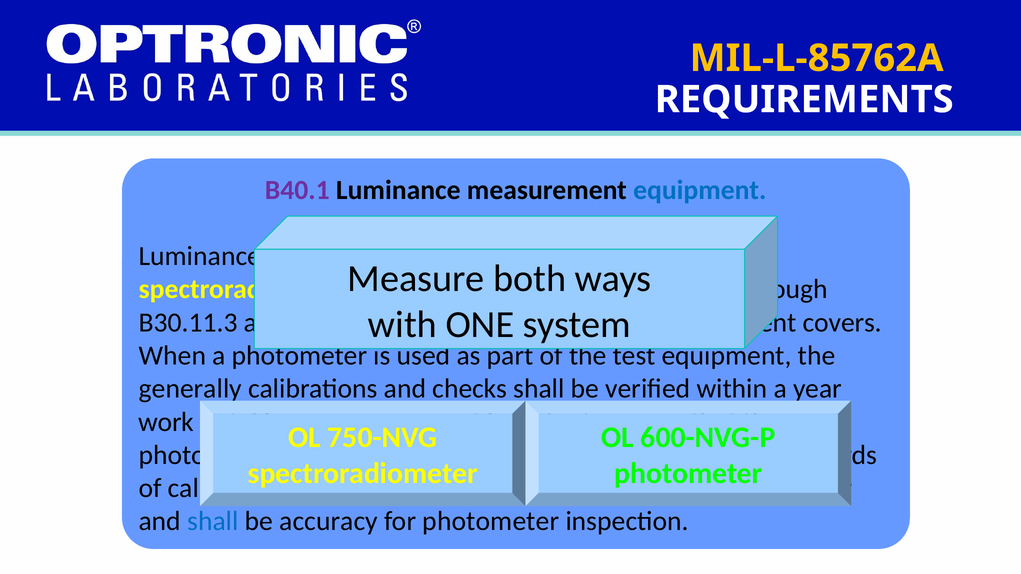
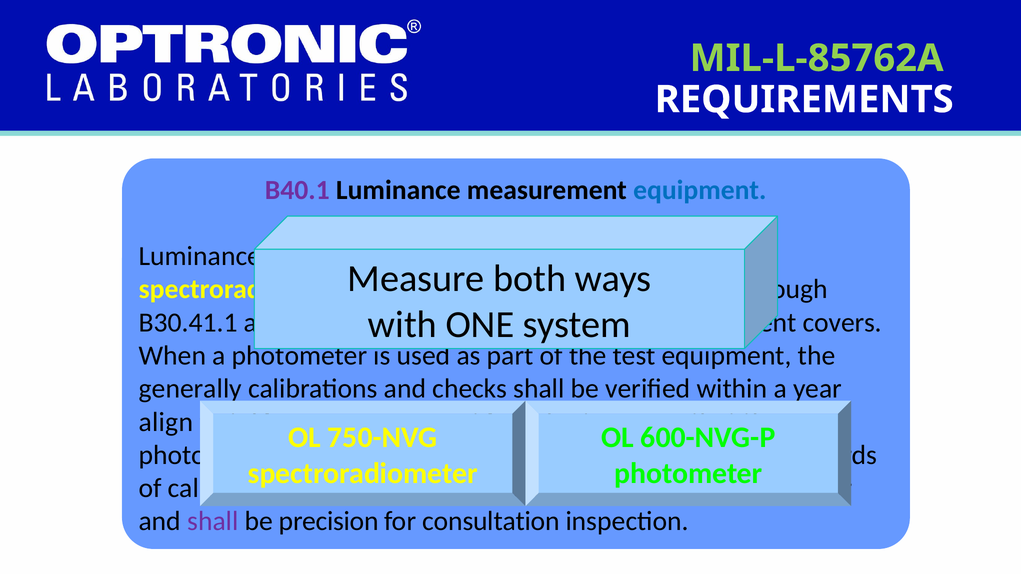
MIL-L-85762A colour: yellow -> light green
B30.11.3: B30.11.3 -> B30.41.1
work: work -> align
shall at (213, 522) colour: blue -> purple
accuracy: accuracy -> precision
for photometer: photometer -> consultation
